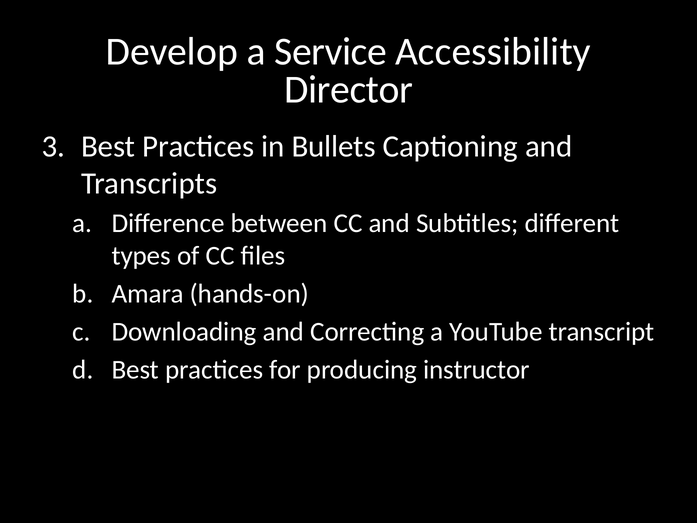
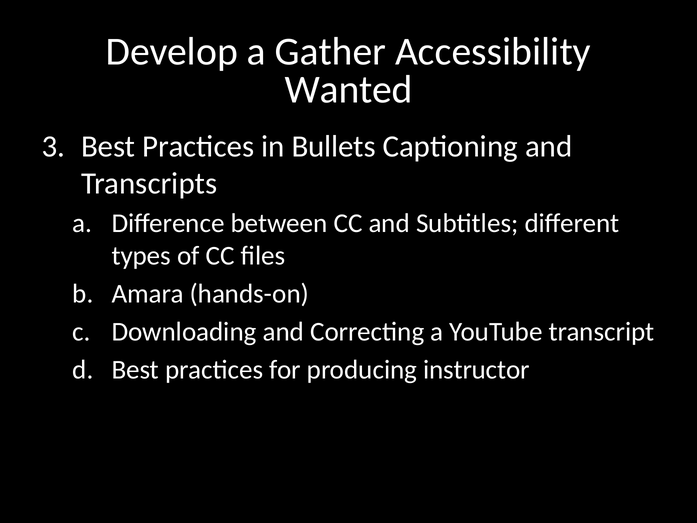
Service: Service -> Gather
Director: Director -> Wanted
